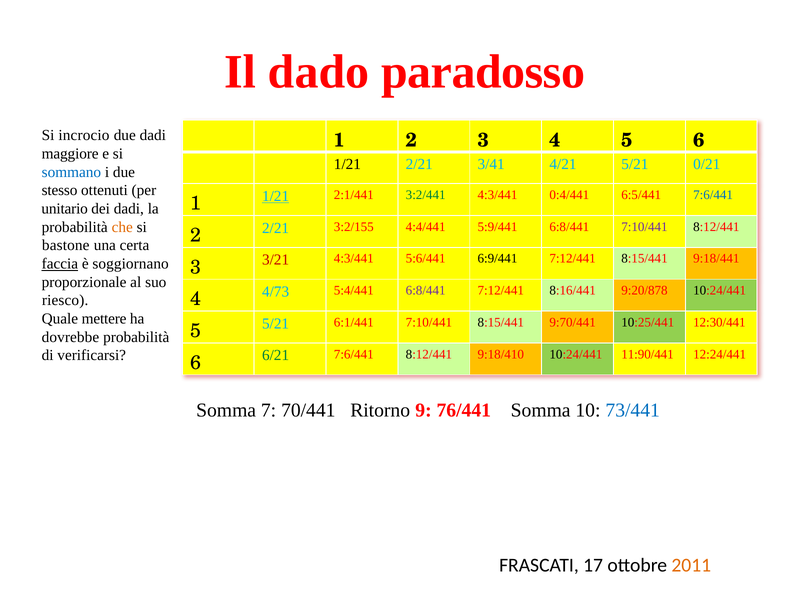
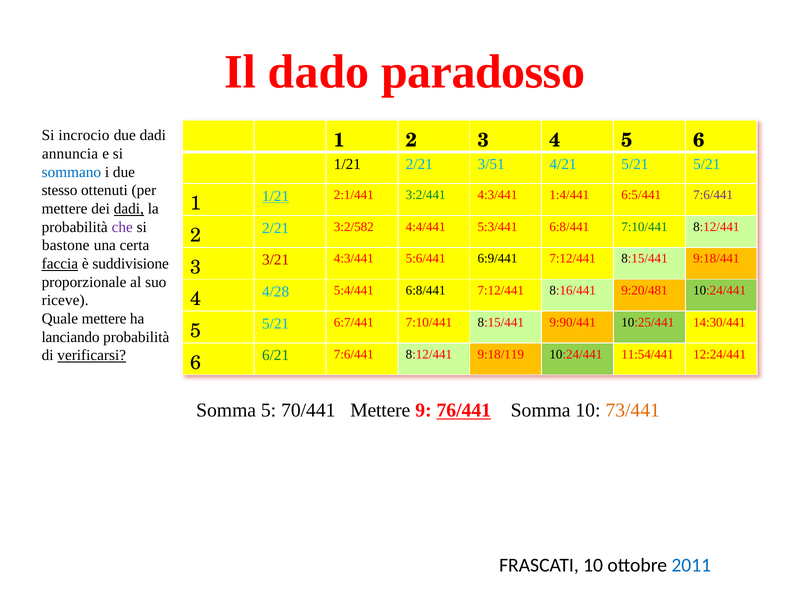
maggiore: maggiore -> annuncia
3/41: 3/41 -> 3/51
5/21 0/21: 0/21 -> 5/21
0:4/441: 0:4/441 -> 1:4/441
7:6/441 at (713, 195) colour: blue -> purple
unitario at (65, 209): unitario -> mettere
dadi at (129, 209) underline: none -> present
che colour: orange -> purple
3:2/155: 3:2/155 -> 3:2/582
5:9/441: 5:9/441 -> 5:3/441
7:10/441 at (644, 227) colour: purple -> green
soggiornano: soggiornano -> suddivisione
4/73: 4/73 -> 4/28
6:8/441 at (426, 290) colour: purple -> black
9:20/878: 9:20/878 -> 9:20/481
riesco: riesco -> riceve
6:1/441: 6:1/441 -> 6:7/441
9:70/441: 9:70/441 -> 9:90/441
12:30/441: 12:30/441 -> 14:30/441
dovrebbe: dovrebbe -> lanciando
verificarsi underline: none -> present
9:18/410: 9:18/410 -> 9:18/119
11:90/441: 11:90/441 -> 11:54/441
Somma 7: 7 -> 5
70/441 Ritorno: Ritorno -> Mettere
76/441 underline: none -> present
73/441 colour: blue -> orange
FRASCATI 17: 17 -> 10
2011 colour: orange -> blue
